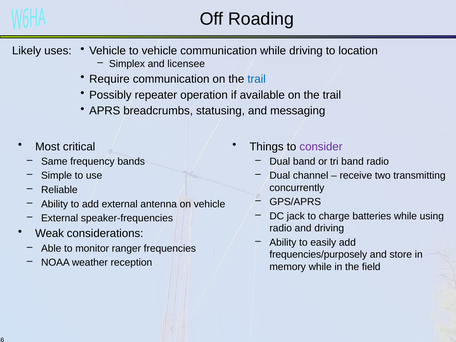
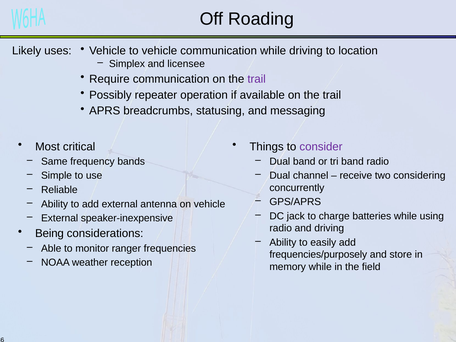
trail at (257, 79) colour: blue -> purple
transmitting: transmitting -> considering
speaker-frequencies: speaker-frequencies -> speaker-inexpensive
Weak: Weak -> Being
